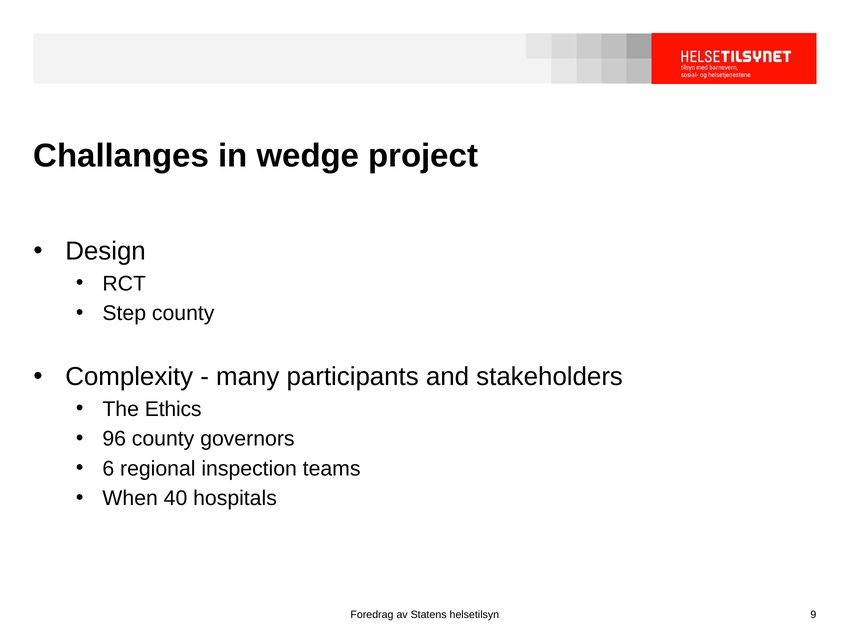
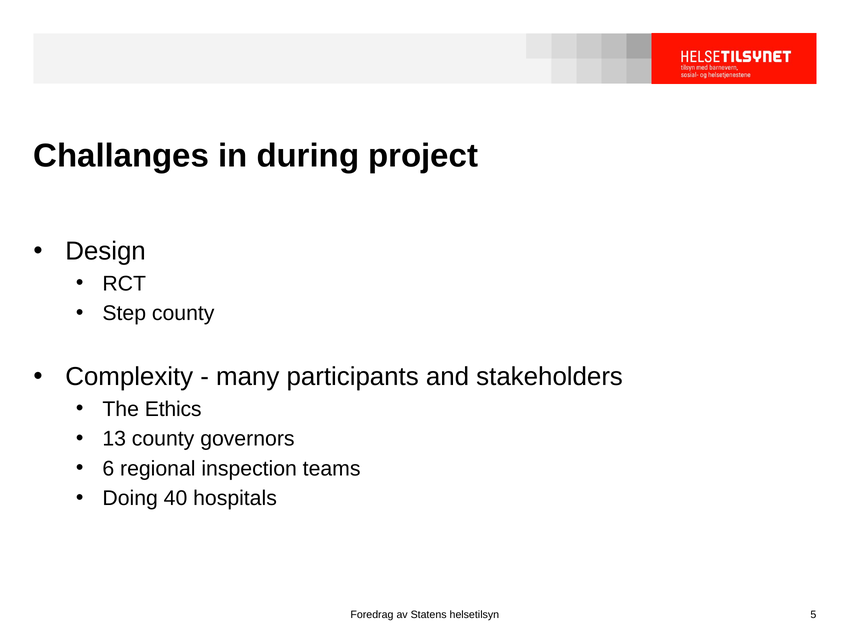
wedge: wedge -> during
96: 96 -> 13
When: When -> Doing
9: 9 -> 5
